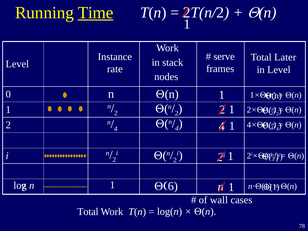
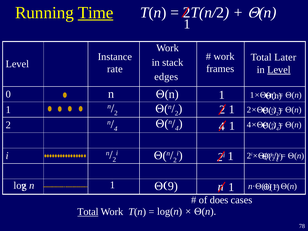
serve at (224, 57): serve -> work
Level at (279, 70) underline: none -> present
nodes: nodes -> edges
6: 6 -> 9
wall: wall -> does
Total at (88, 212) underline: none -> present
